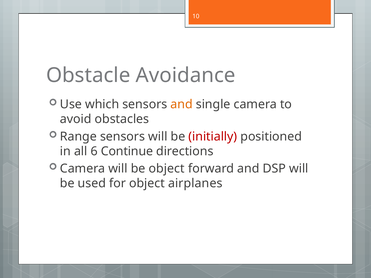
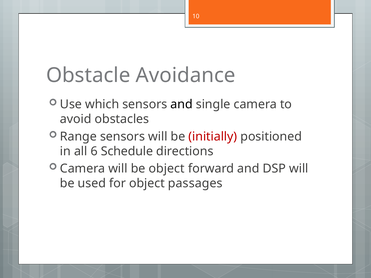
and at (182, 104) colour: orange -> black
Continue: Continue -> Schedule
airplanes: airplanes -> passages
